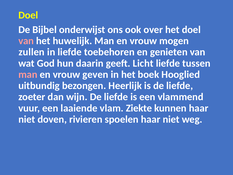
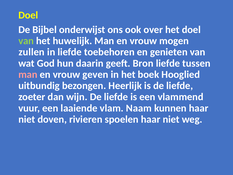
van at (26, 41) colour: pink -> light green
Licht: Licht -> Bron
Ziekte: Ziekte -> Naam
